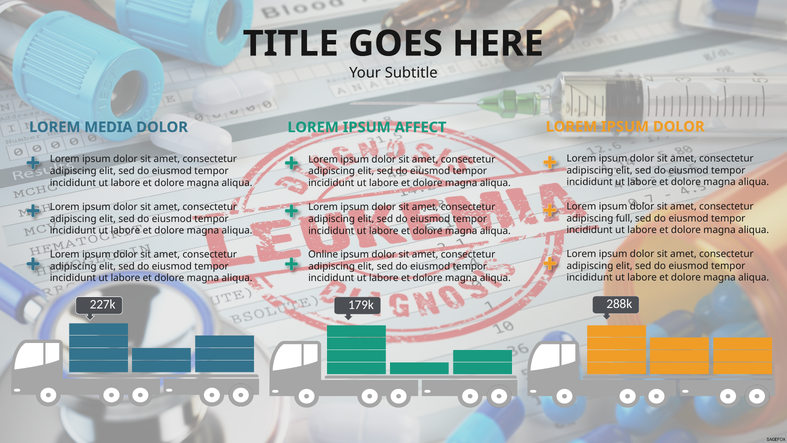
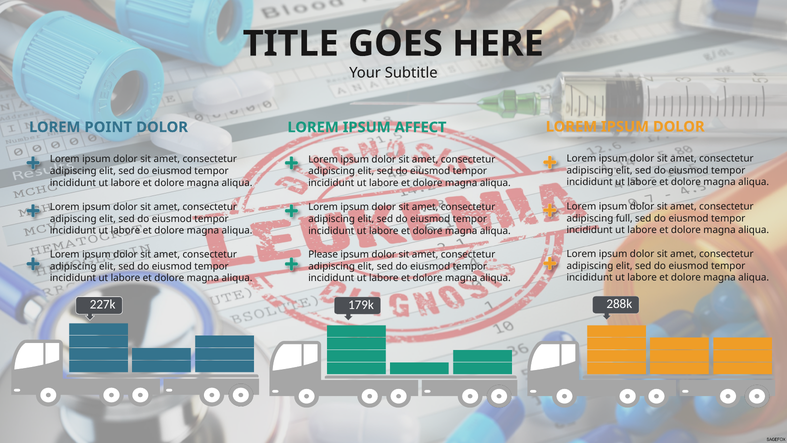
MEDIA: MEDIA -> POINT
Online: Online -> Please
